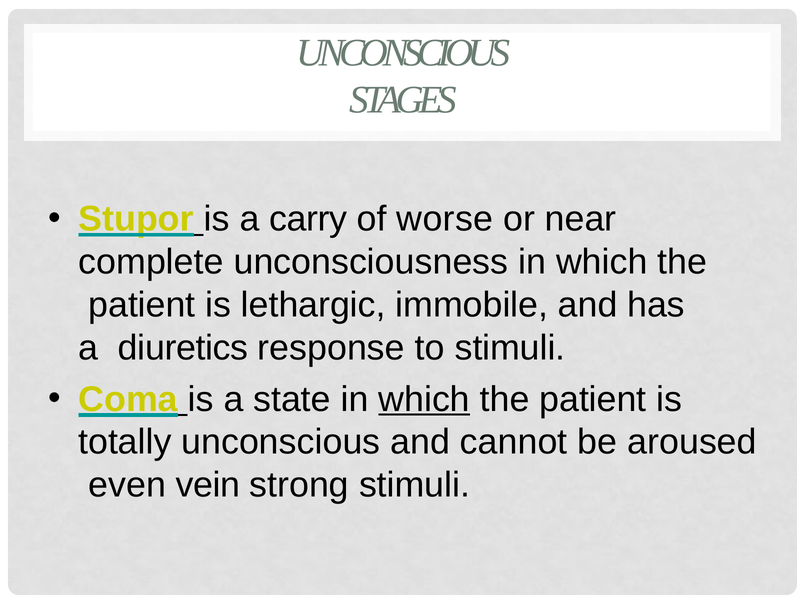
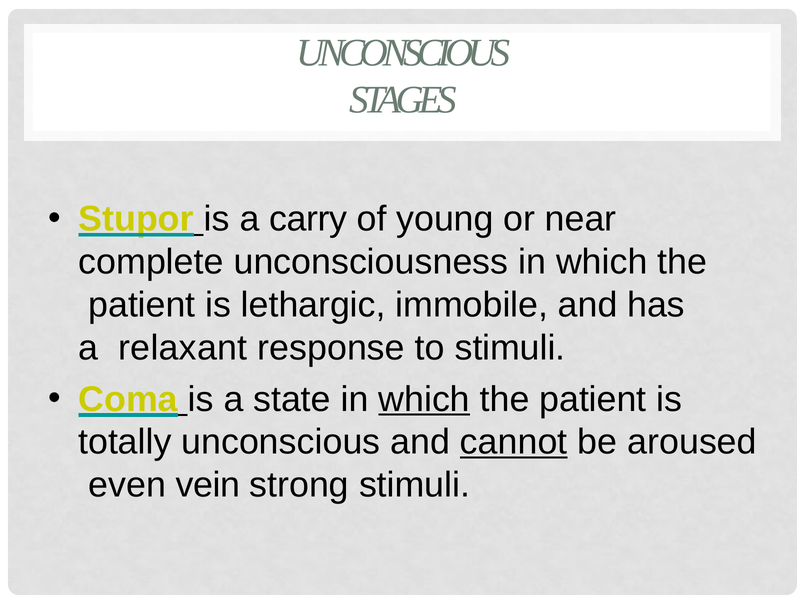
worse: worse -> young
diuretics: diuretics -> relaxant
cannot underline: none -> present
